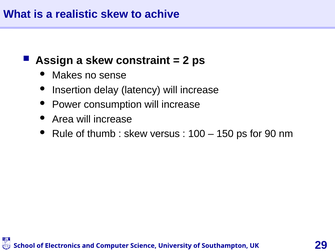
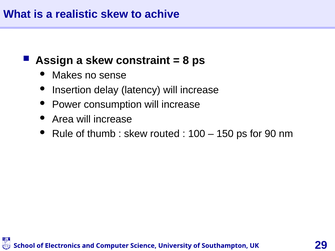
2: 2 -> 8
versus: versus -> routed
